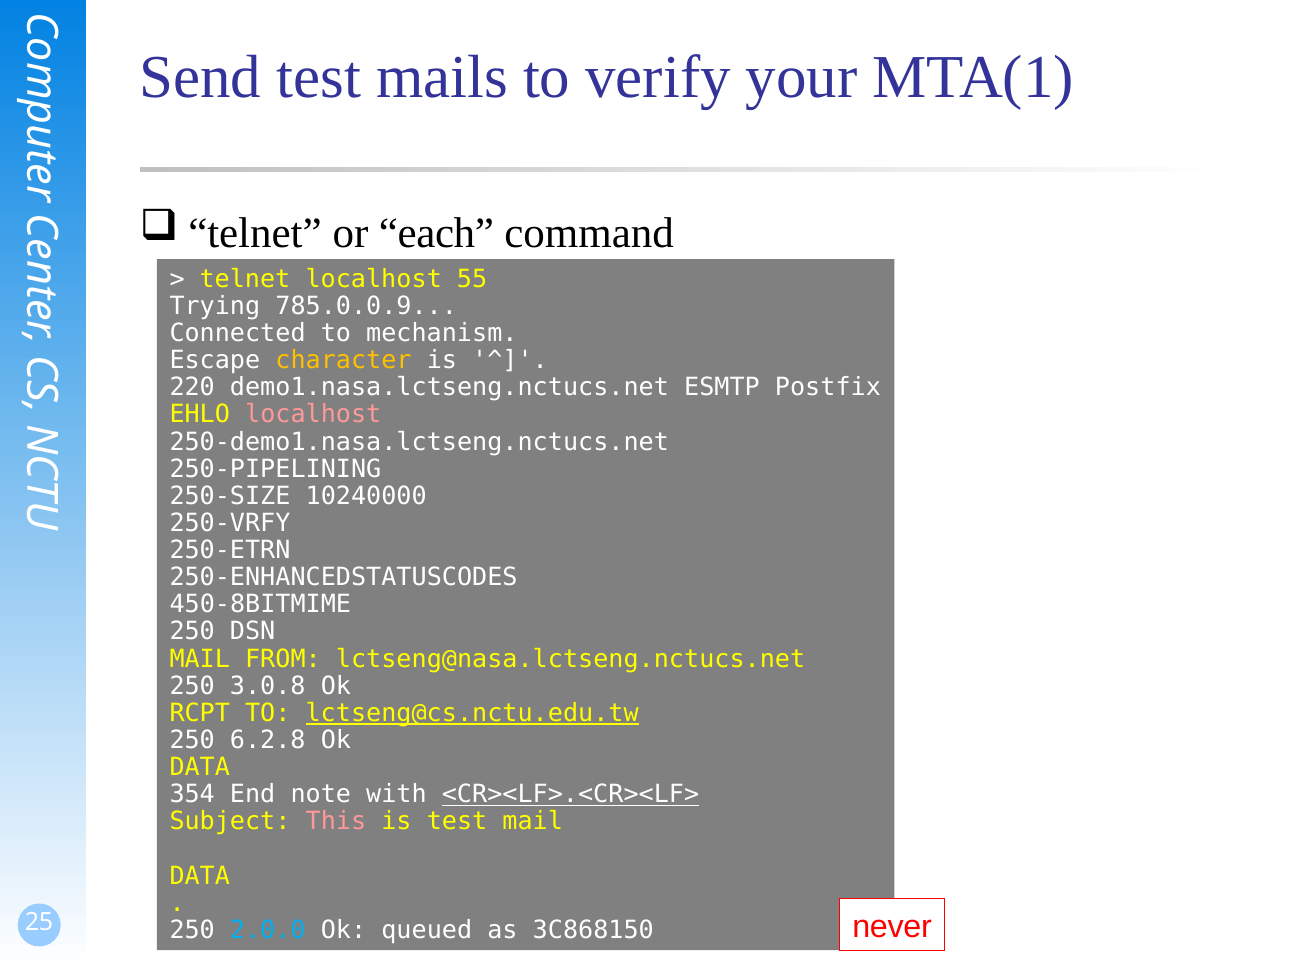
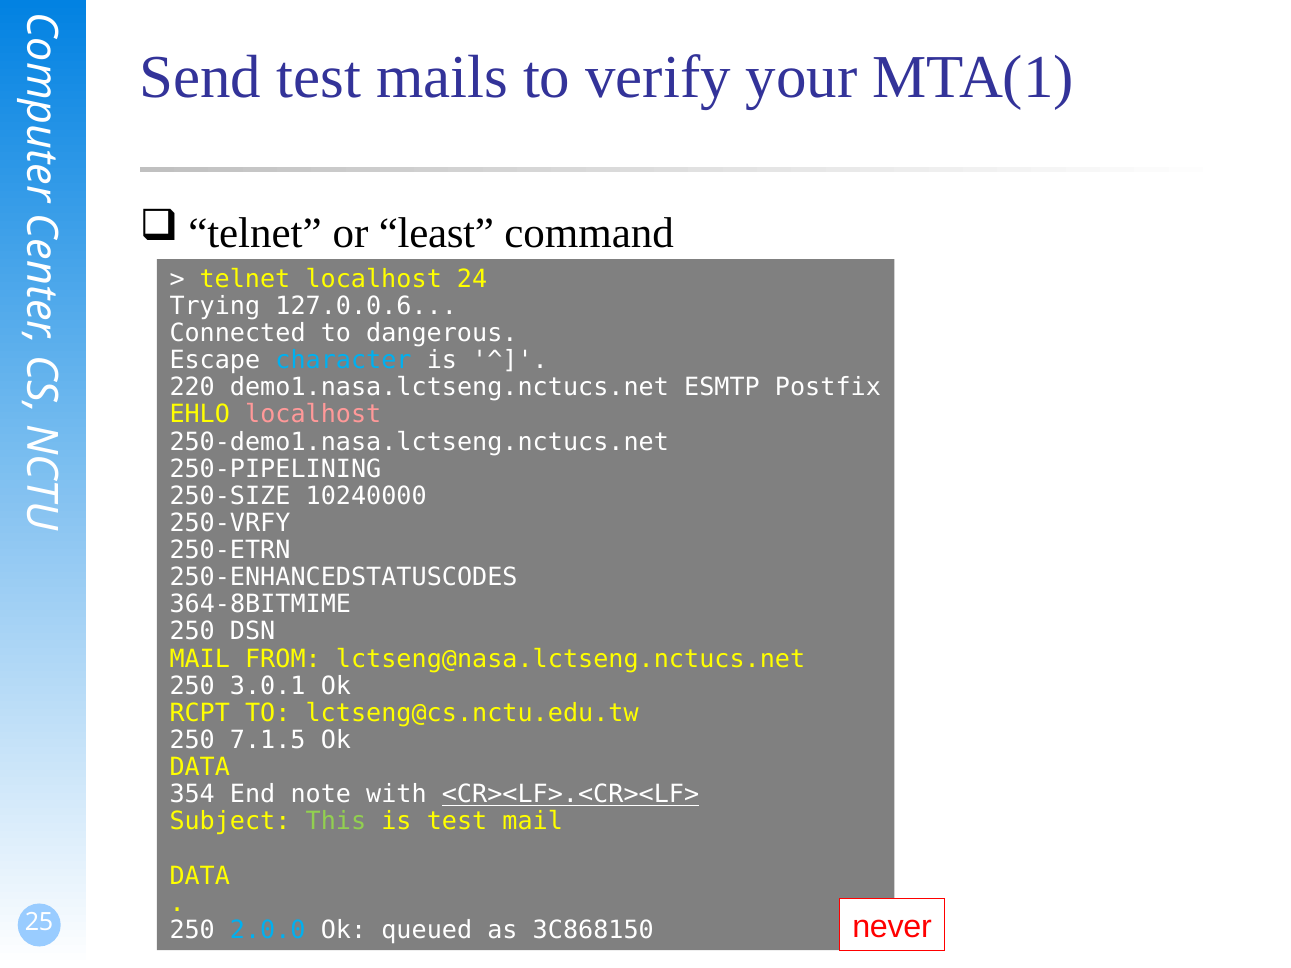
each: each -> least
55: 55 -> 24
785.0.0.9: 785.0.0.9 -> 127.0.0.6
mechanism: mechanism -> dangerous
character colour: yellow -> light blue
450-8BITMIME: 450-8BITMIME -> 364-8BITMIME
3.0.8: 3.0.8 -> 3.0.1
lctseng@cs.nctu.edu.tw underline: present -> none
6.2.8: 6.2.8 -> 7.1.5
This colour: pink -> light green
